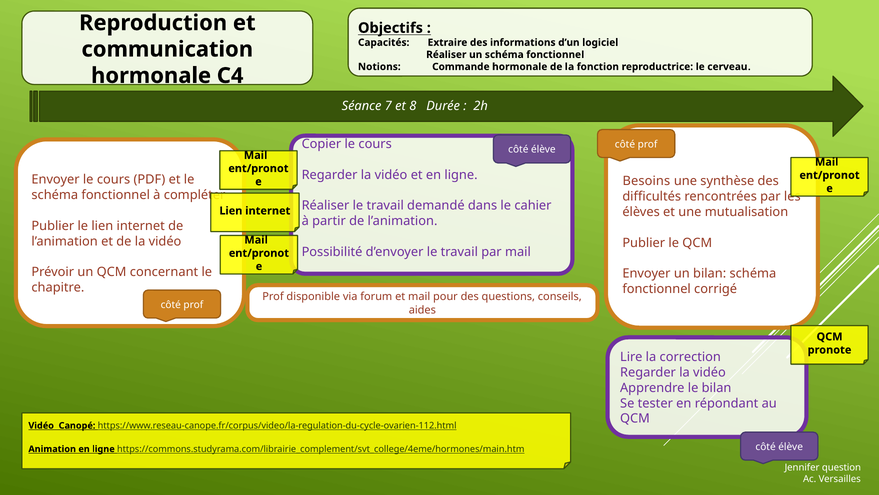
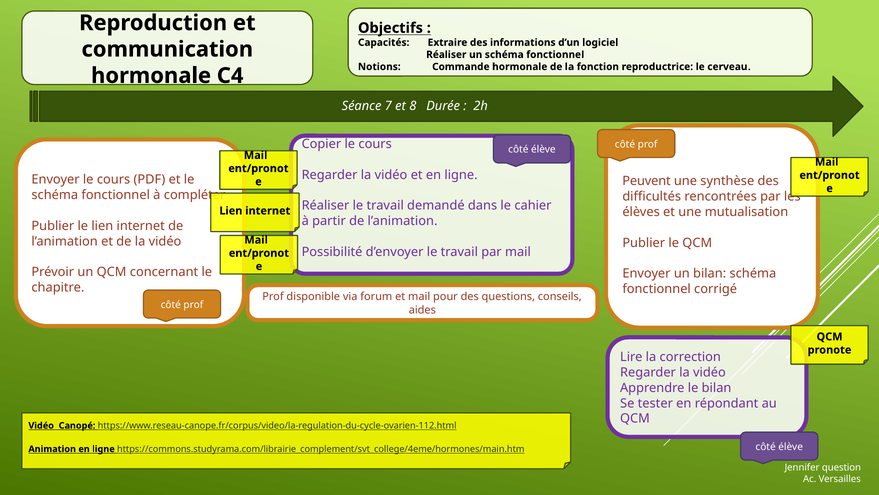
Besoins: Besoins -> Peuvent
